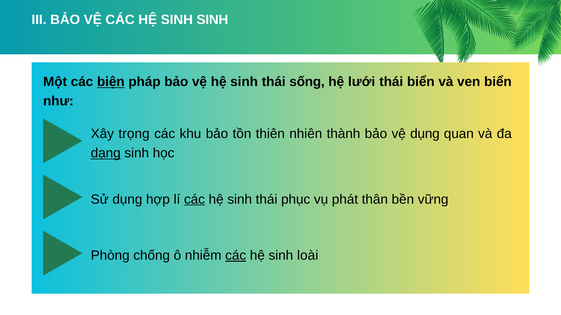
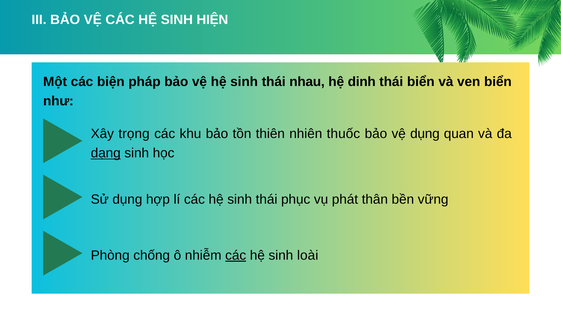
SINH SINH: SINH -> HIỆN
biện underline: present -> none
sống: sống -> nhau
lưới: lưới -> dinh
thành: thành -> thuốc
các at (194, 200) underline: present -> none
